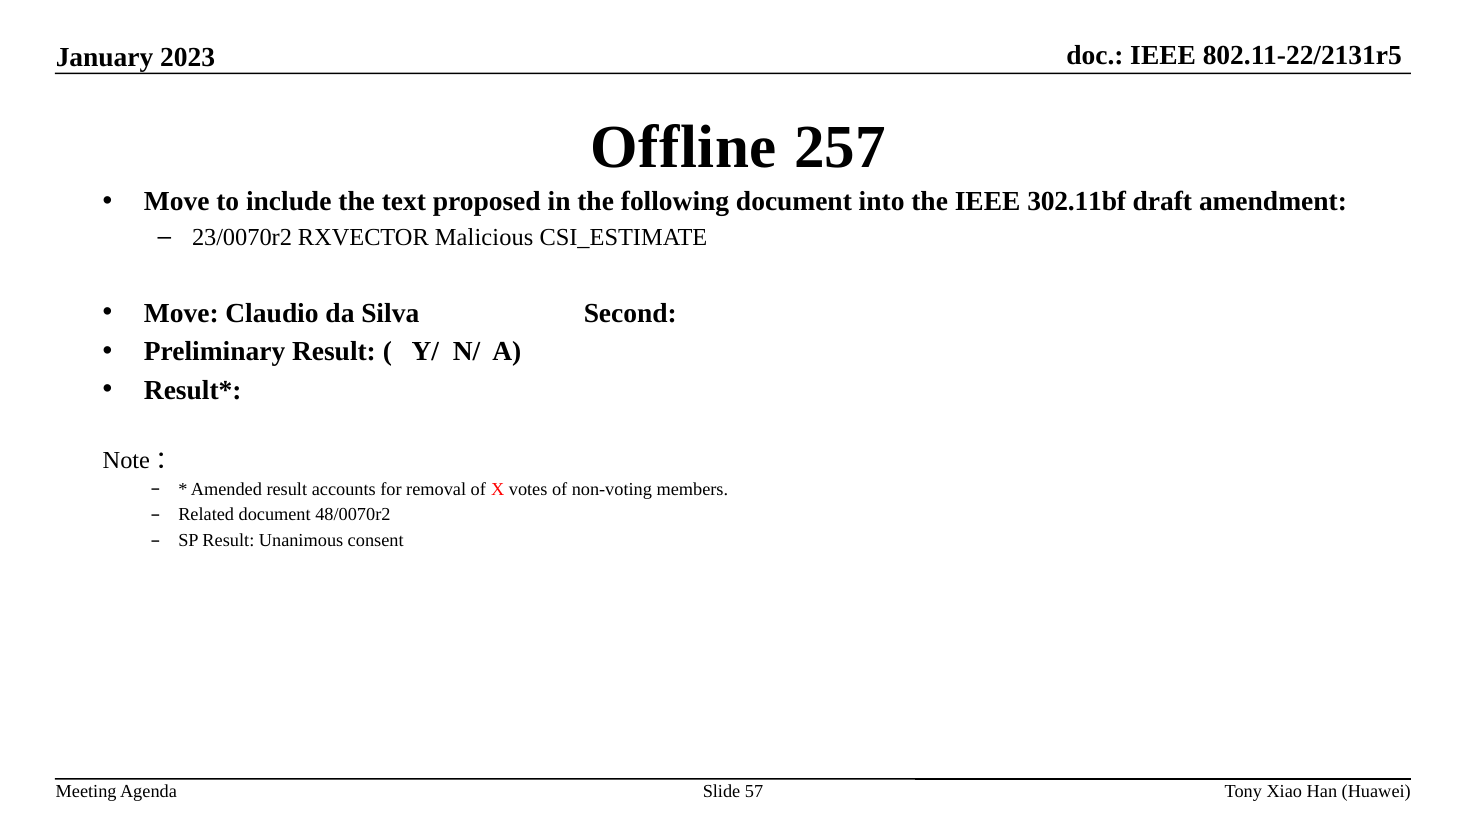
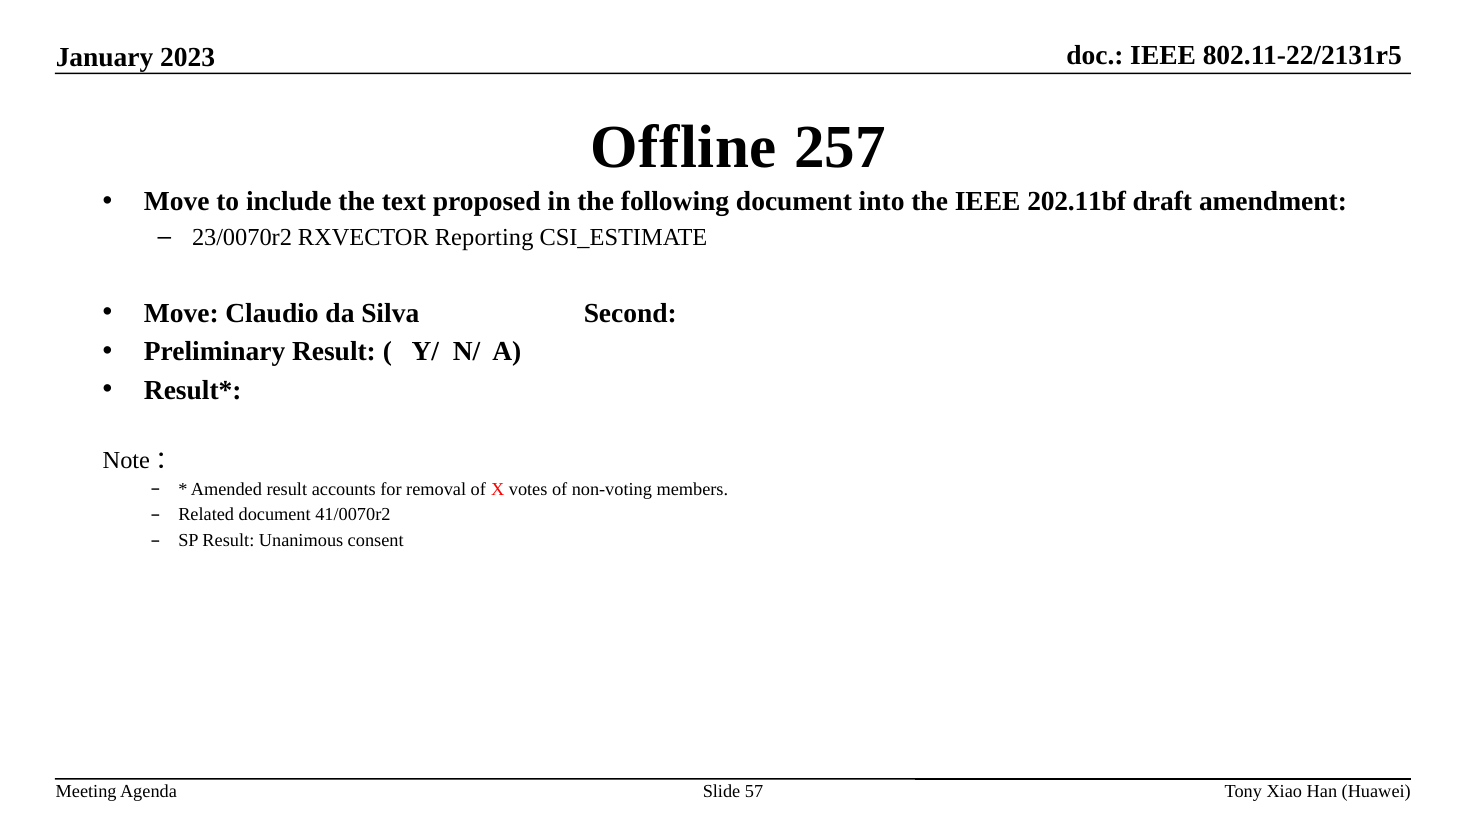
302.11bf: 302.11bf -> 202.11bf
Malicious: Malicious -> Reporting
48/0070r2: 48/0070r2 -> 41/0070r2
